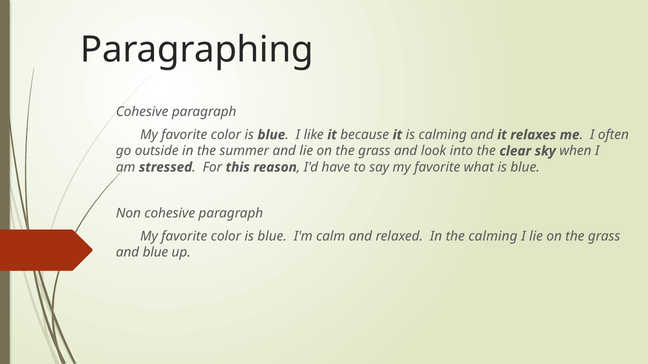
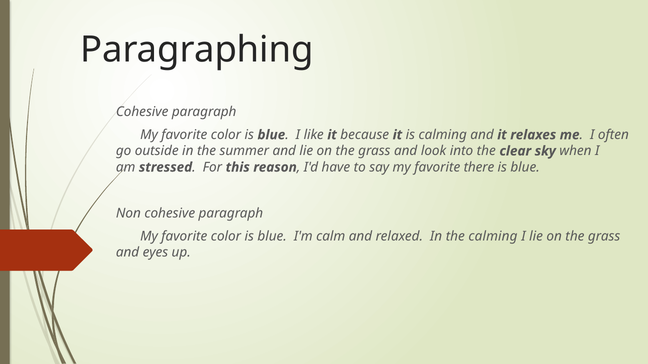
what: what -> there
and blue: blue -> eyes
